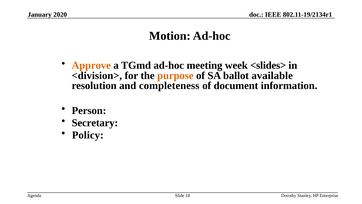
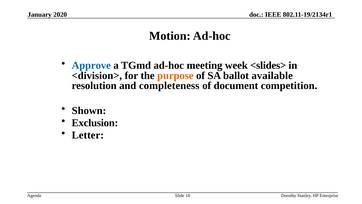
Approve colour: orange -> blue
information: information -> competition
Person: Person -> Shown
Secretary: Secretary -> Exclusion
Policy: Policy -> Letter
